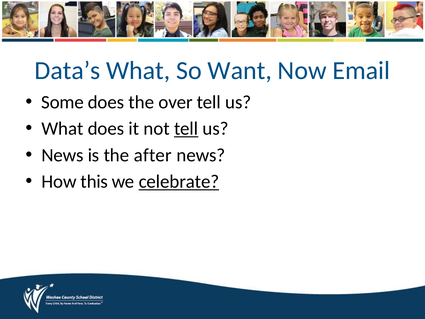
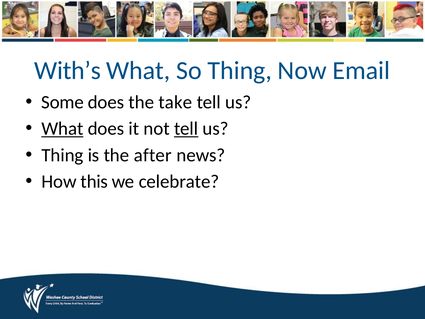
Data’s: Data’s -> With’s
So Want: Want -> Thing
over: over -> take
What at (62, 129) underline: none -> present
News at (62, 155): News -> Thing
celebrate underline: present -> none
